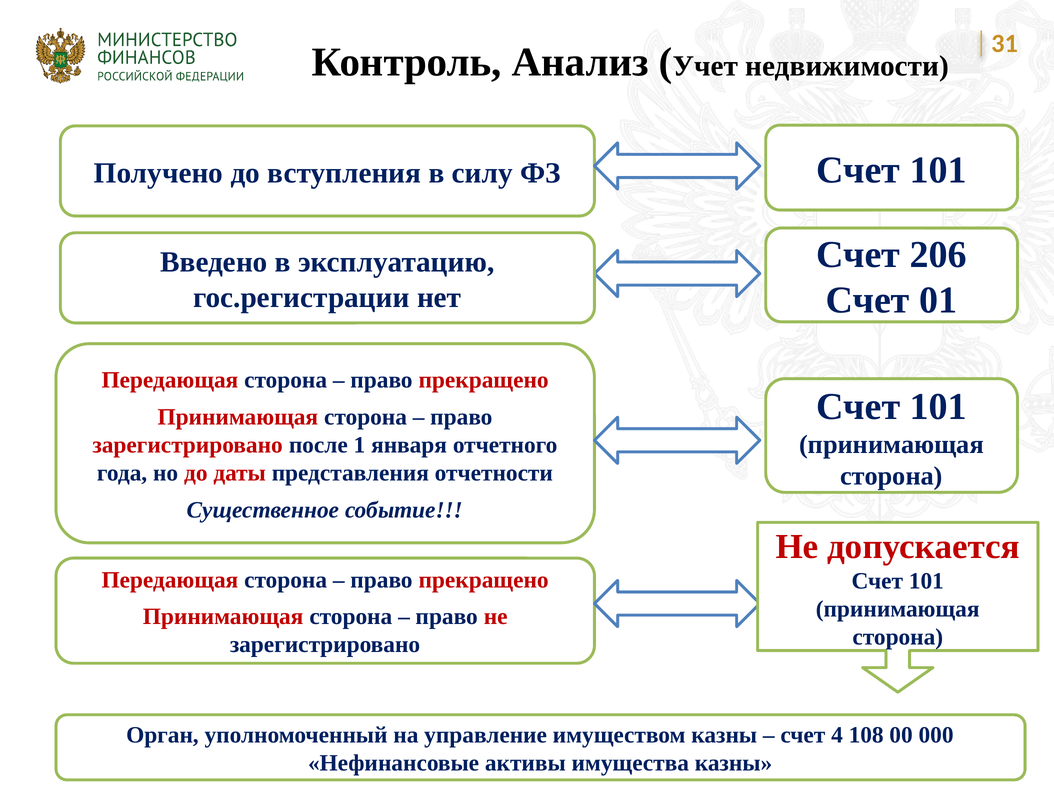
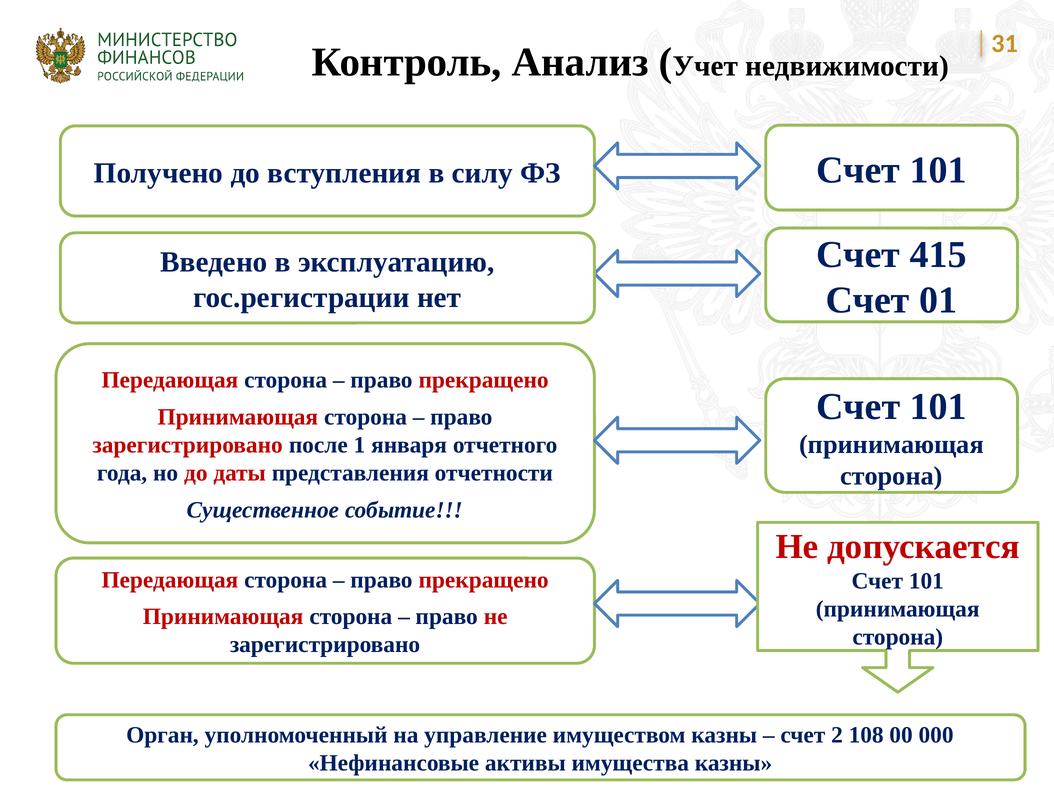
206: 206 -> 415
4: 4 -> 2
